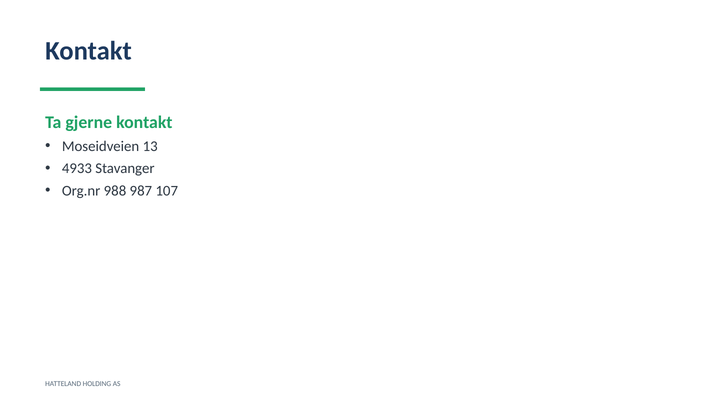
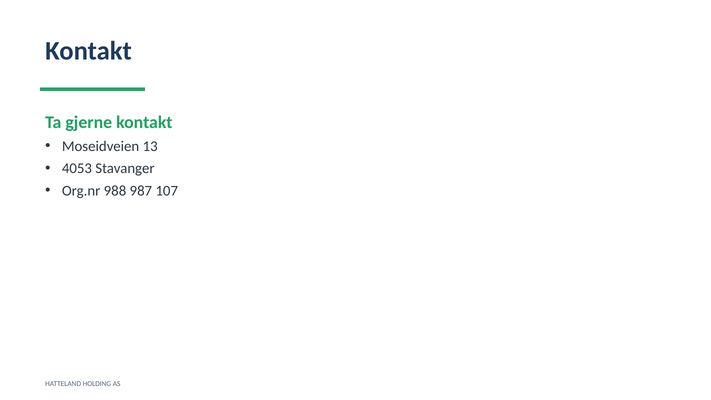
4933: 4933 -> 4053
